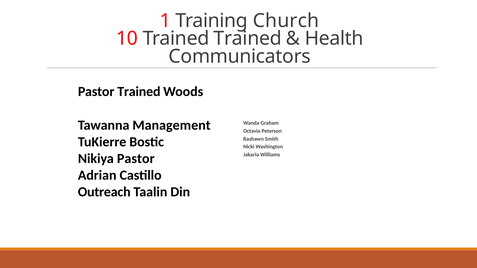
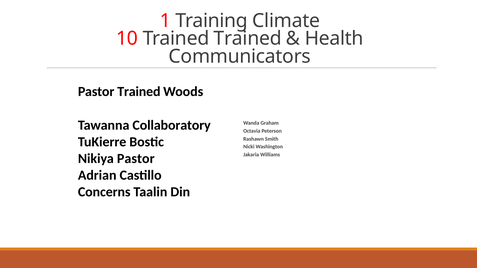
Church: Church -> Climate
Management: Management -> Collaboratory
Outreach: Outreach -> Concerns
